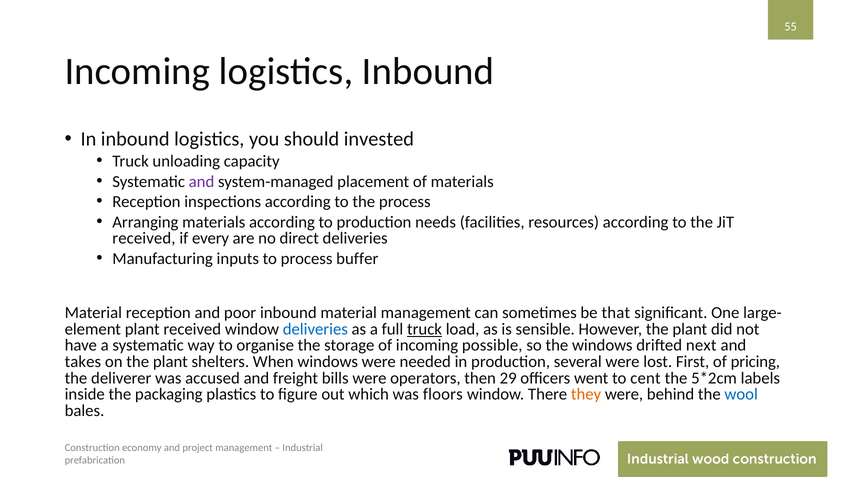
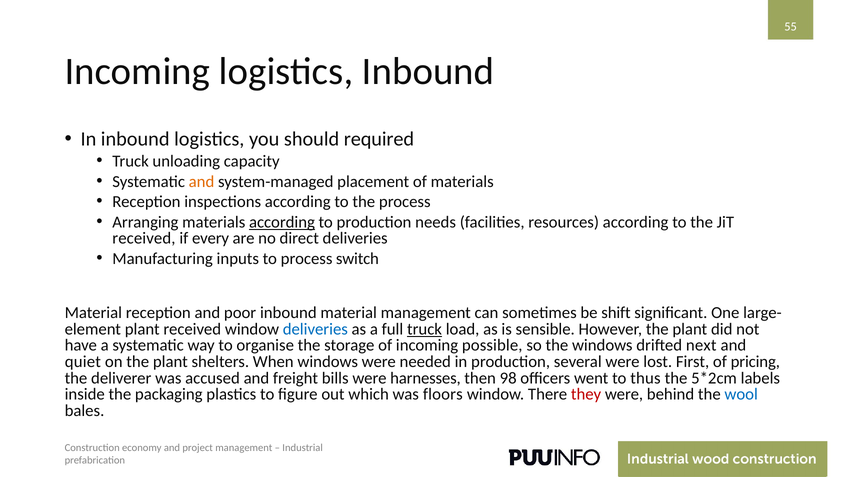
invested: invested -> required
and at (202, 182) colour: purple -> orange
according at (282, 222) underline: none -> present
buffer: buffer -> switch
that: that -> shift
takes: takes -> quiet
operators: operators -> harnesses
29: 29 -> 98
cent: cent -> thus
they colour: orange -> red
